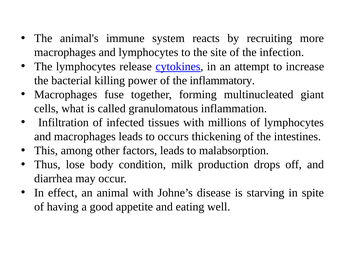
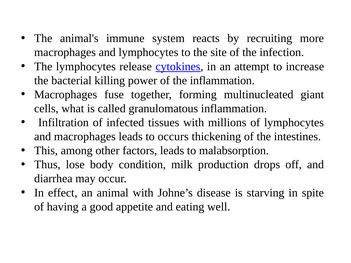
the inflammatory: inflammatory -> inflammation
